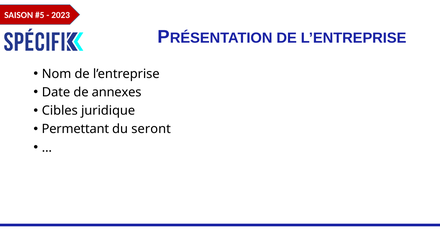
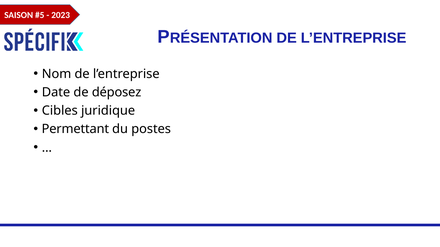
annexes: annexes -> déposez
seront: seront -> postes
